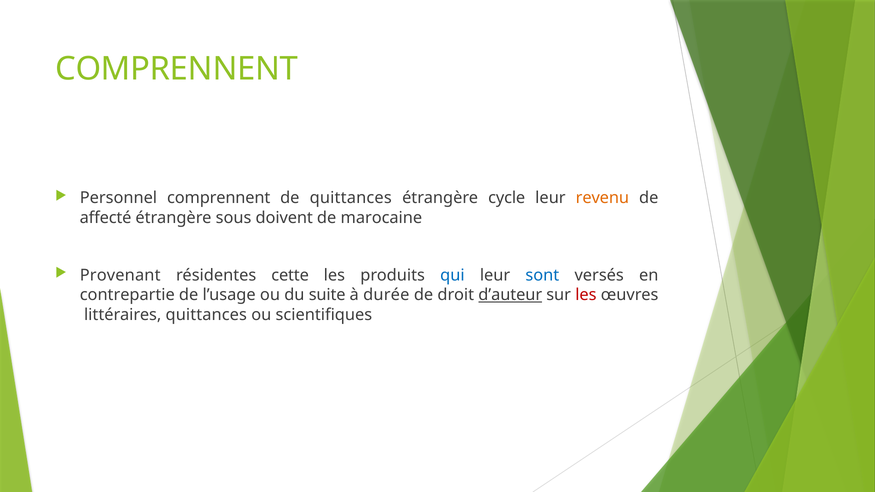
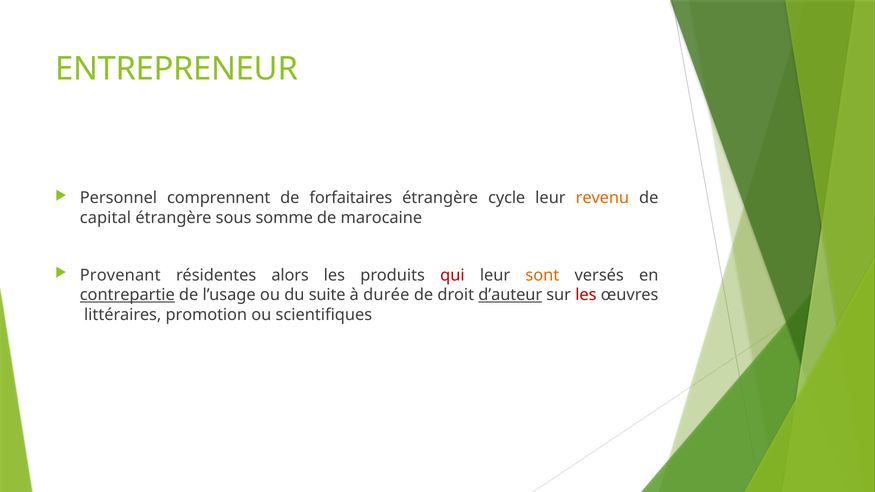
COMPRENNENT at (177, 69): COMPRENNENT -> ENTREPRENEUR
de quittances: quittances -> forfaitaires
affecté: affecté -> capital
doivent: doivent -> somme
cette: cette -> alors
qui colour: blue -> red
sont colour: blue -> orange
contrepartie underline: none -> present
littéraires quittances: quittances -> promotion
